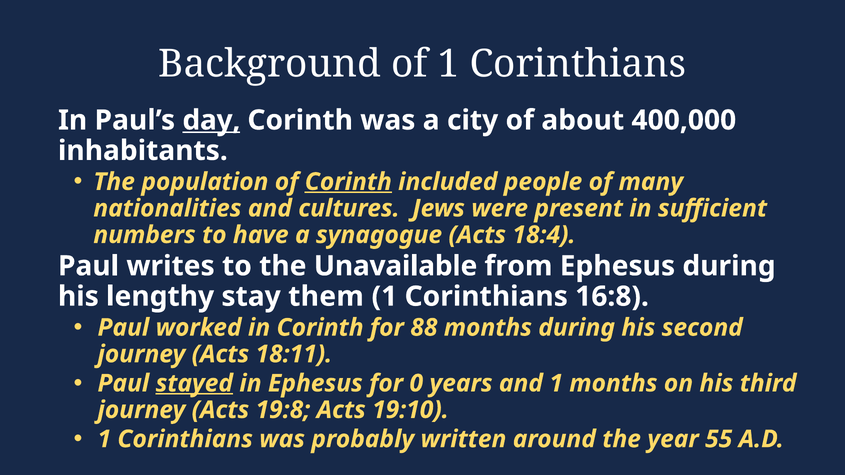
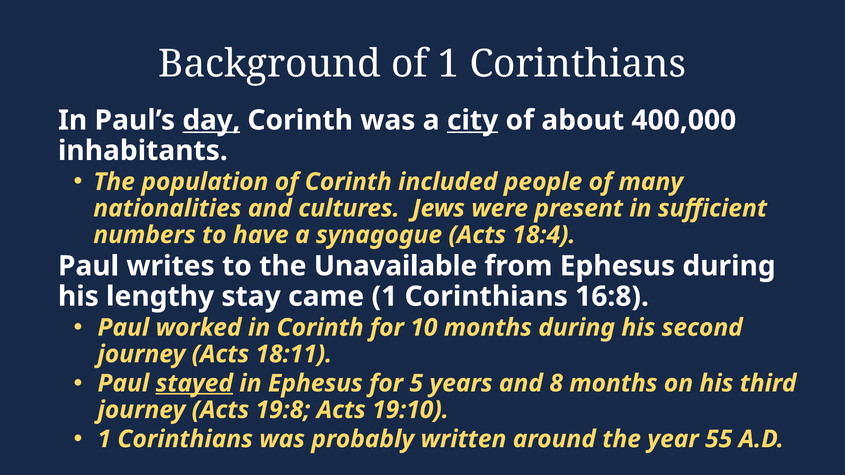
city underline: none -> present
Corinth at (348, 182) underline: present -> none
them: them -> came
88: 88 -> 10
0: 0 -> 5
and 1: 1 -> 8
